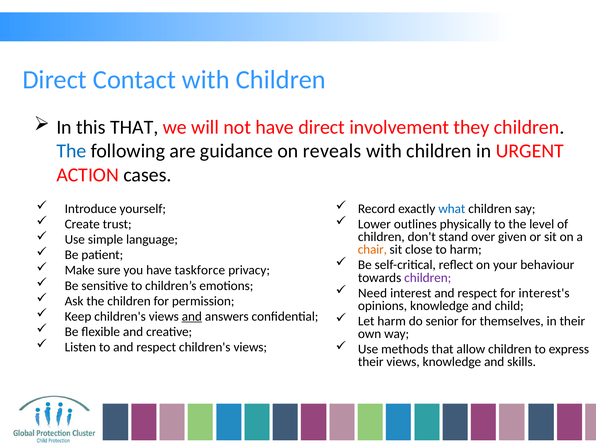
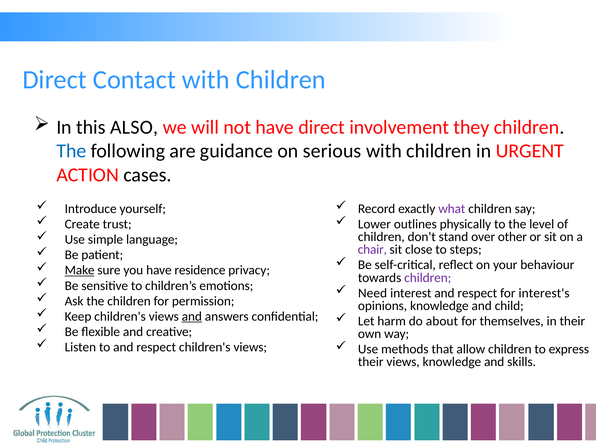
this THAT: THAT -> ALSO
reveals: reveals -> serious
what colour: blue -> purple
given: given -> other
chair colour: orange -> purple
to harm: harm -> steps
Make underline: none -> present
taskforce: taskforce -> residence
senior: senior -> about
